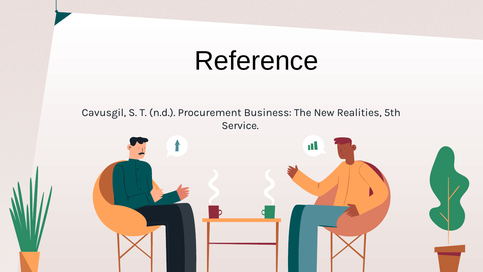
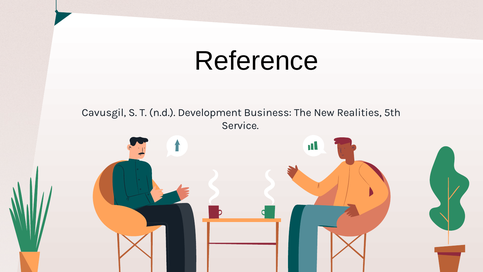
Procurement: Procurement -> Development
